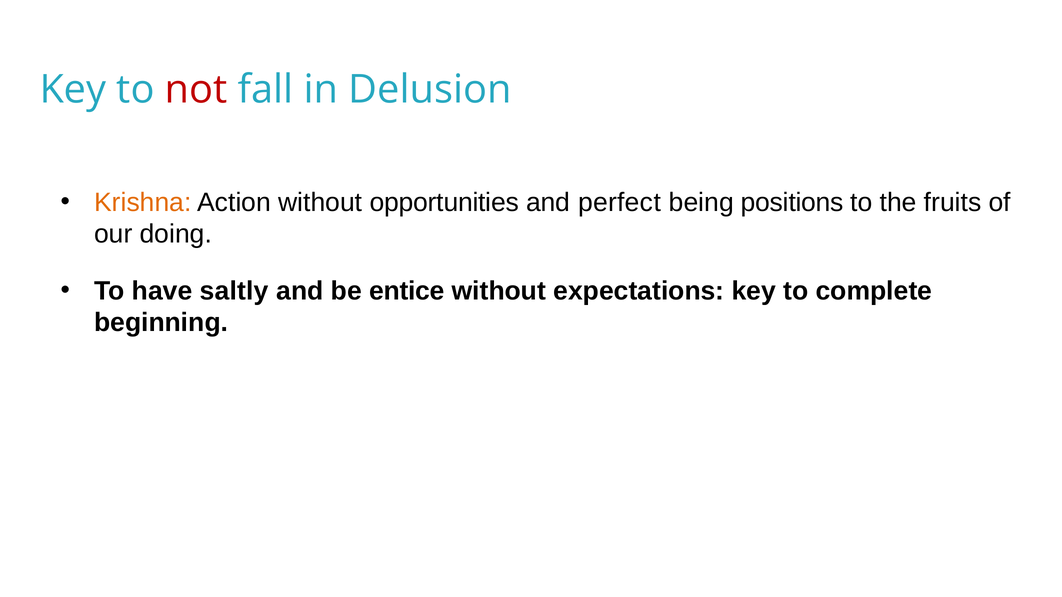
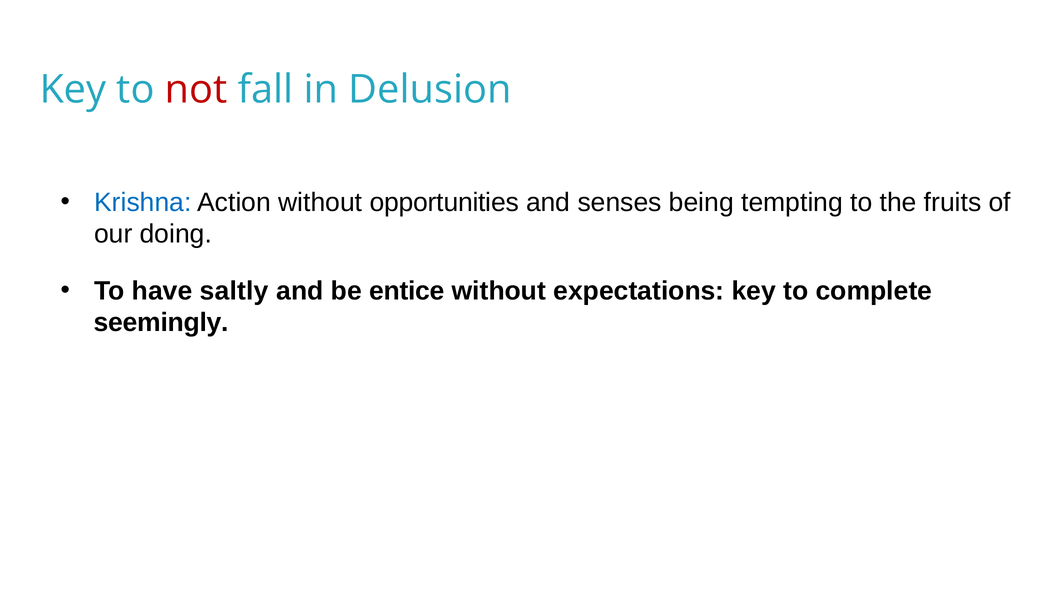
Krishna colour: orange -> blue
perfect: perfect -> senses
positions: positions -> tempting
beginning: beginning -> seemingly
